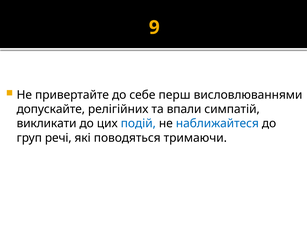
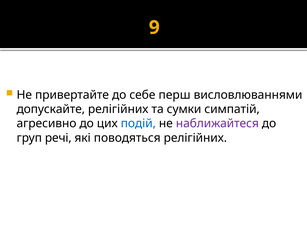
впали: впали -> сумки
викликати: викликати -> агресивно
наближайтеся colour: blue -> purple
поводяться тримаючи: тримаючи -> релігійних
